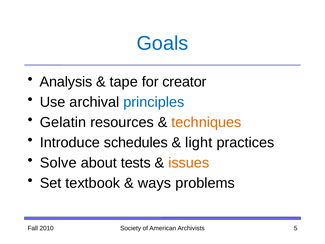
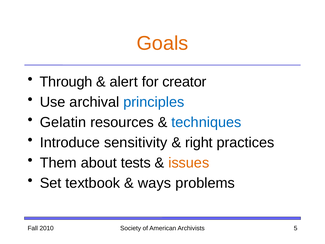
Goals colour: blue -> orange
Analysis: Analysis -> Through
tape: tape -> alert
techniques colour: orange -> blue
schedules: schedules -> sensitivity
light: light -> right
Solve: Solve -> Them
